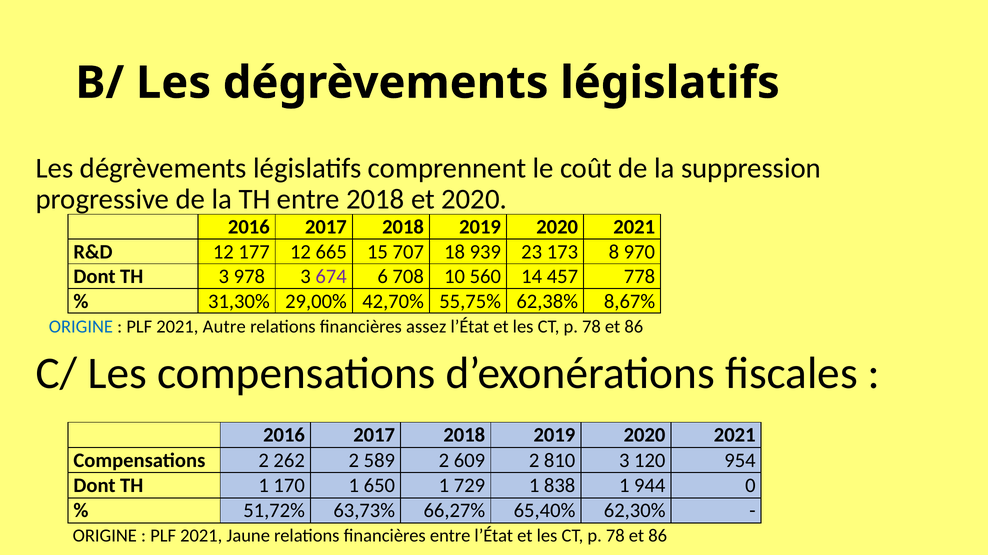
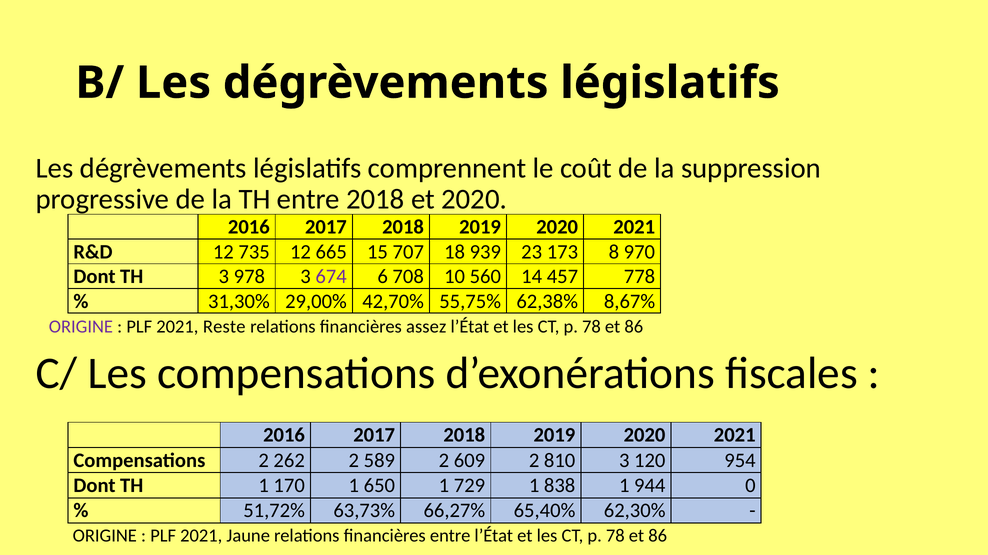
177: 177 -> 735
ORIGINE at (81, 327) colour: blue -> purple
Autre: Autre -> Reste
